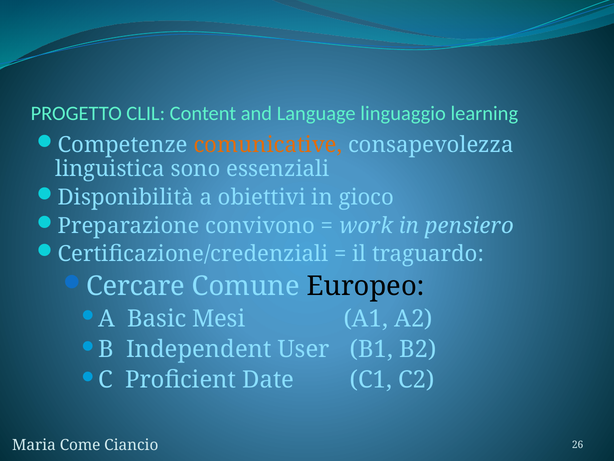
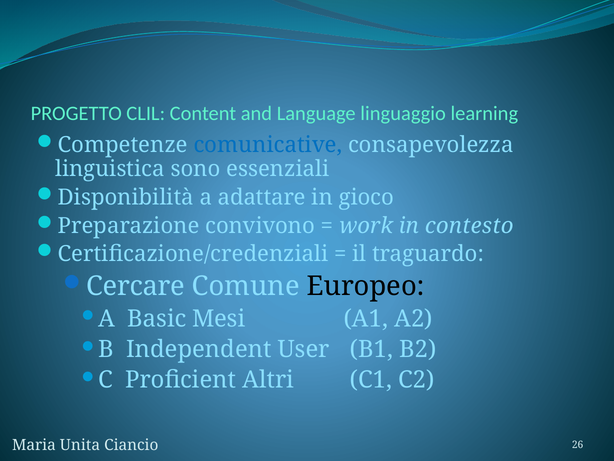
comunicative colour: orange -> blue
obiettivi: obiettivi -> adattare
pensiero: pensiero -> contesto
Date: Date -> Altri
Come: Come -> Unita
